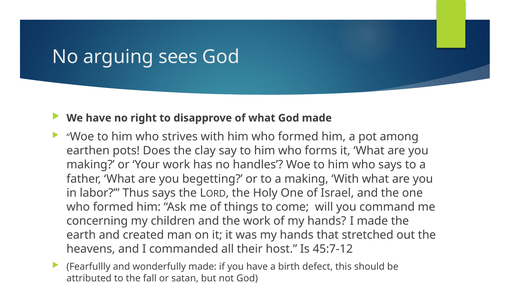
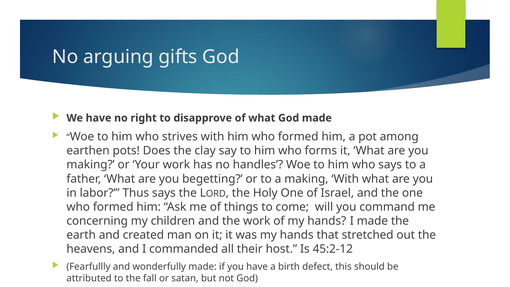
sees: sees -> gifts
45:7-12: 45:7-12 -> 45:2-12
